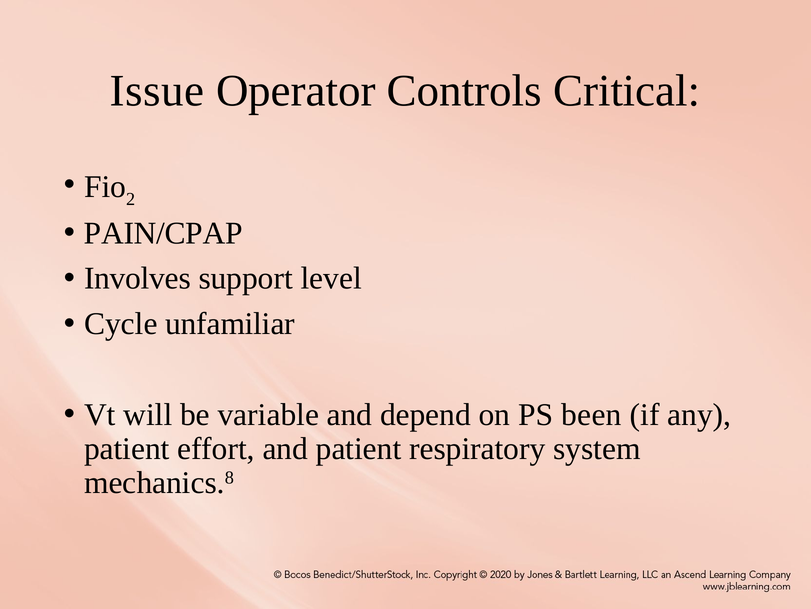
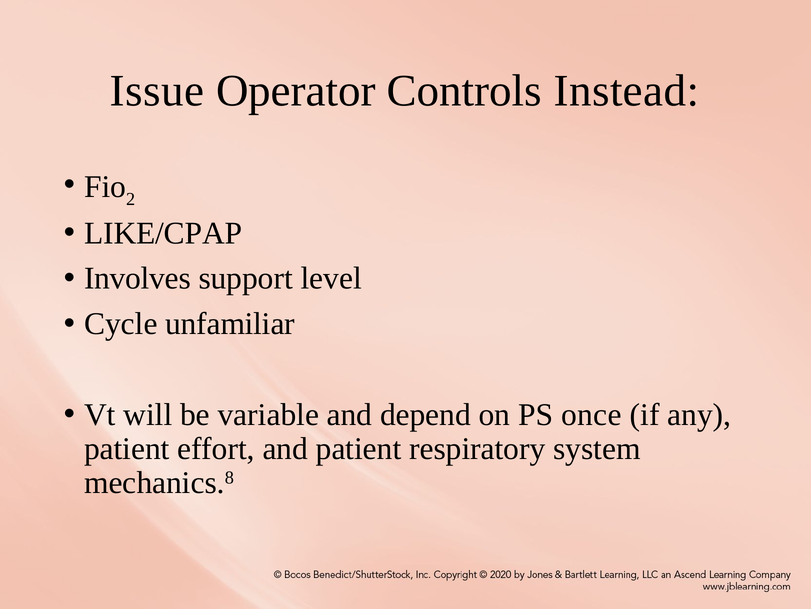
Critical: Critical -> Instead
PAIN/CPAP: PAIN/CPAP -> LIKE/CPAP
been: been -> once
